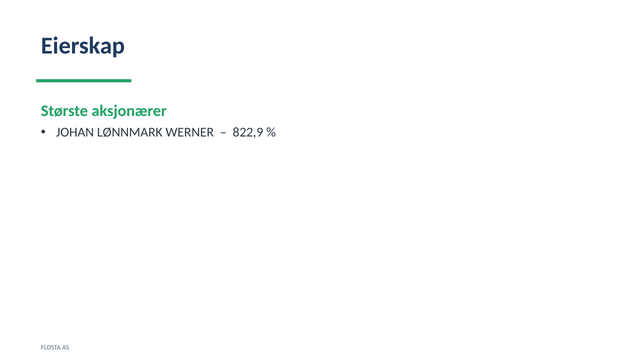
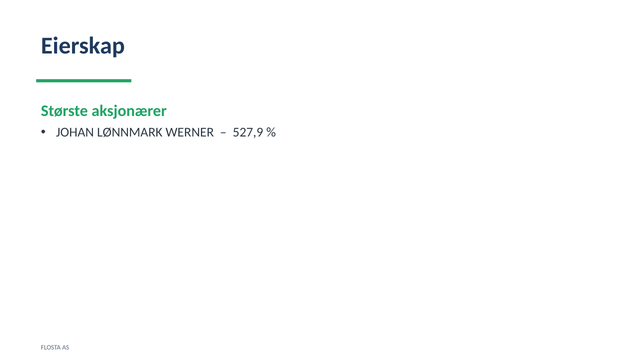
822,9: 822,9 -> 527,9
